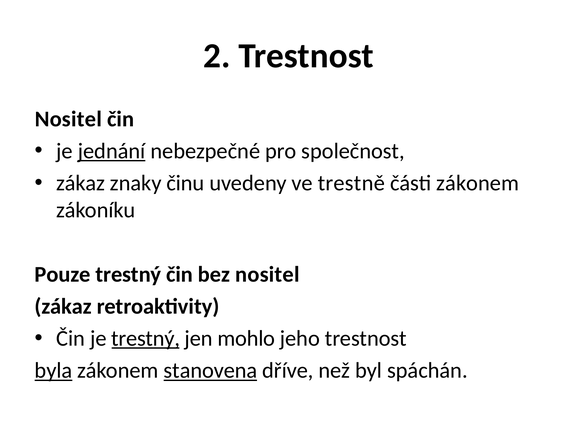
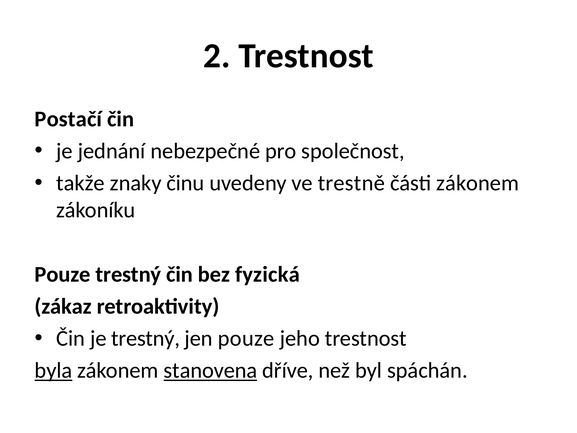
Nositel at (68, 119): Nositel -> Postačí
jednání underline: present -> none
zákaz at (81, 183): zákaz -> takže
bez nositel: nositel -> fyzická
trestný at (146, 338) underline: present -> none
jen mohlo: mohlo -> pouze
